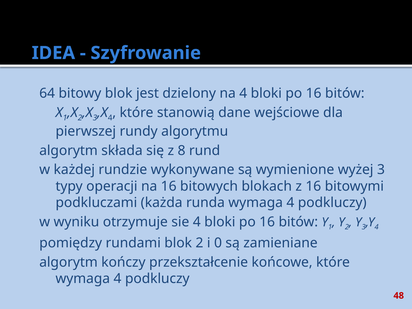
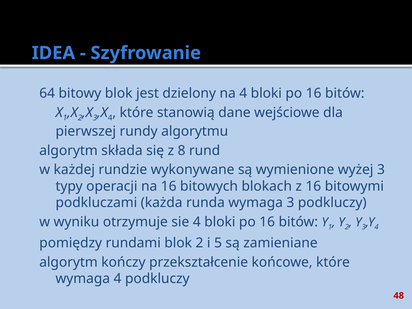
runda wymaga 4: 4 -> 3
0: 0 -> 5
